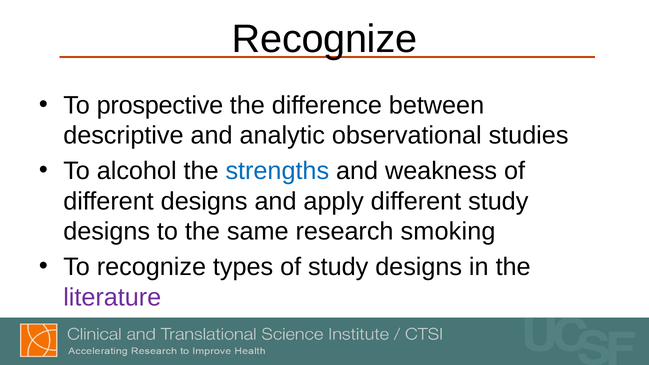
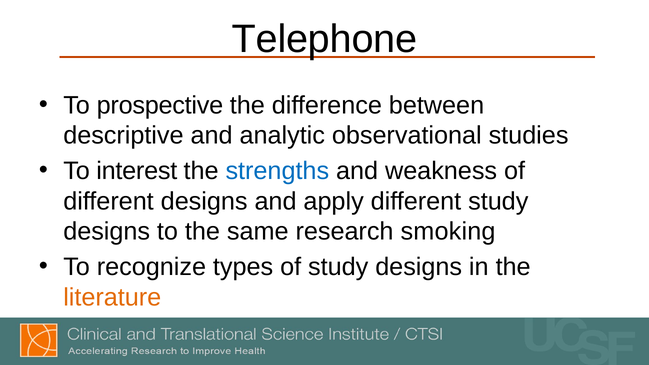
Recognize at (324, 39): Recognize -> Telephone
alcohol: alcohol -> interest
literature colour: purple -> orange
